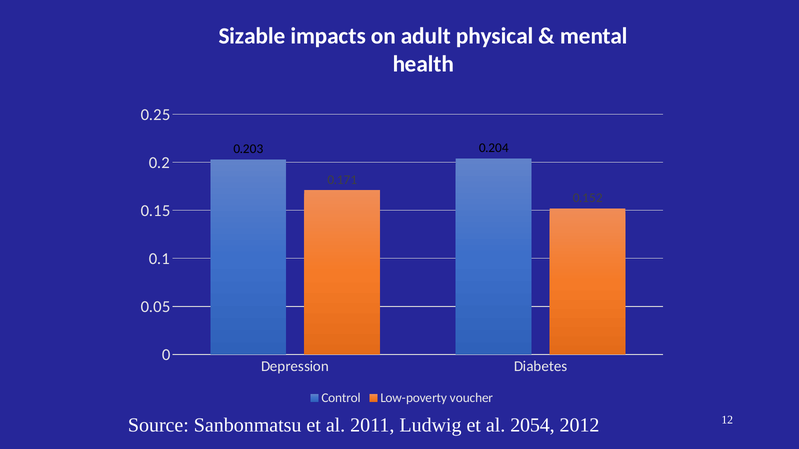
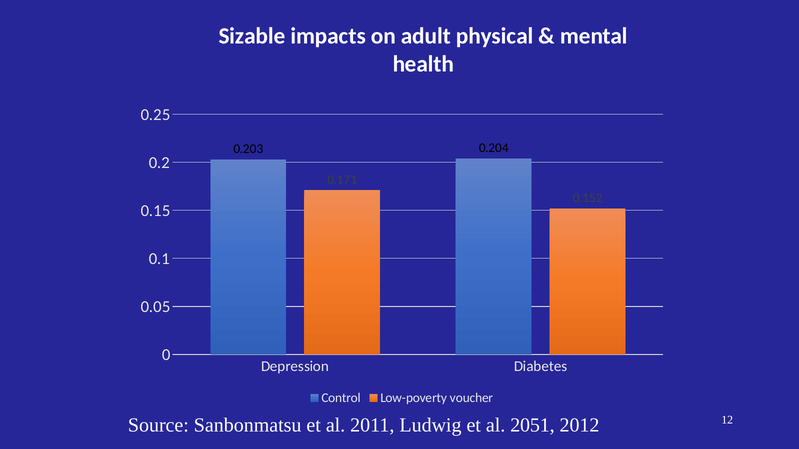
2054: 2054 -> 2051
